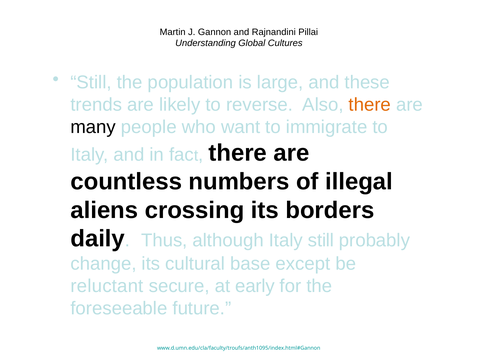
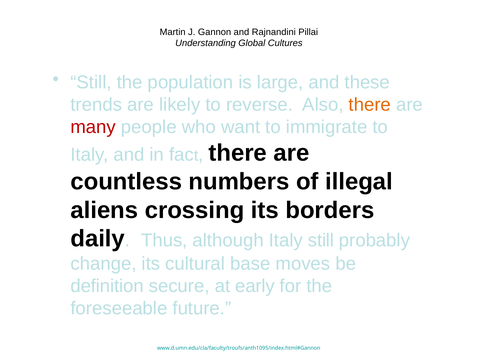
many colour: black -> red
except: except -> moves
reluctant: reluctant -> definition
